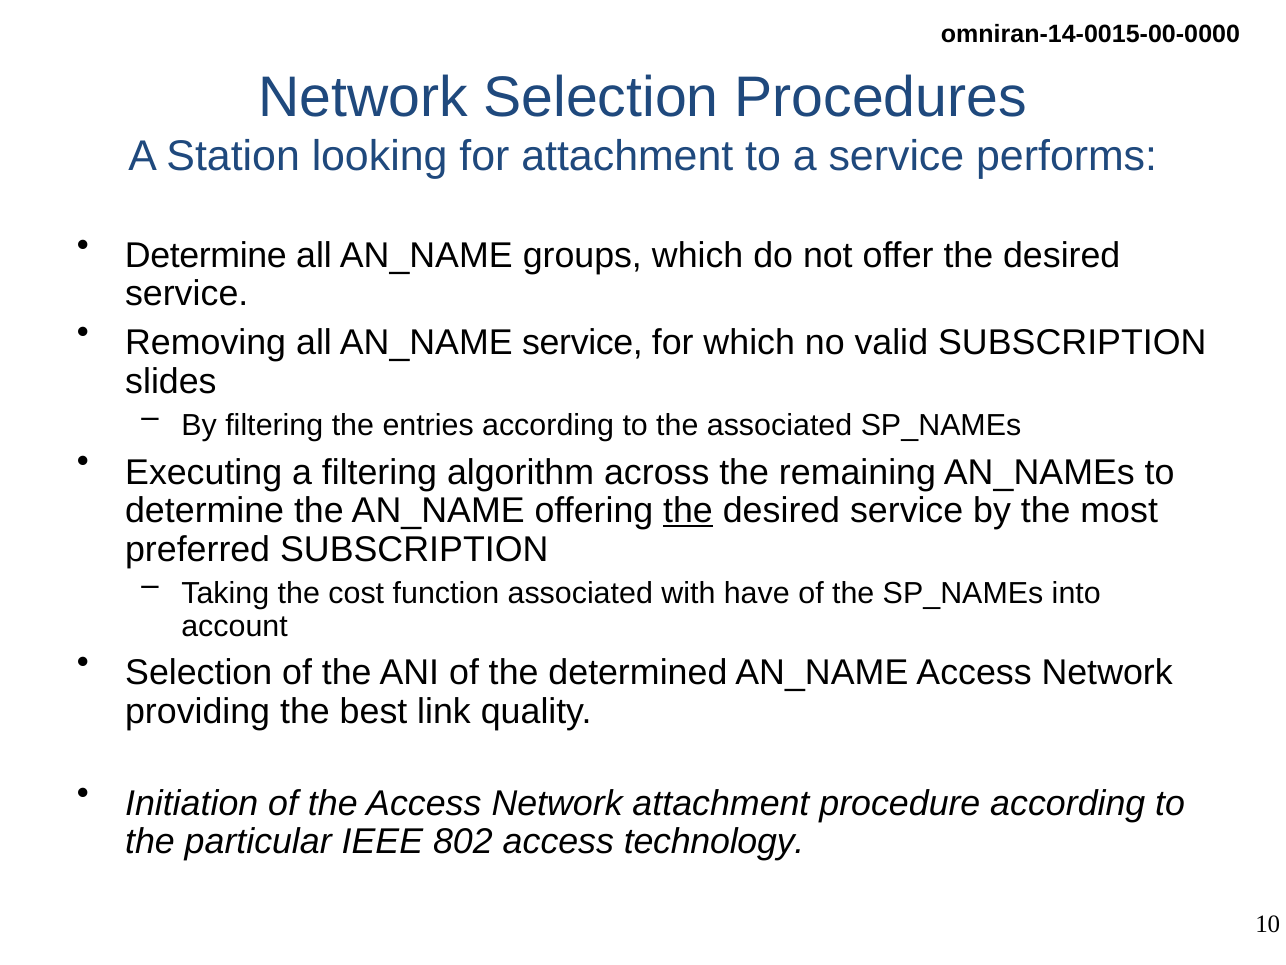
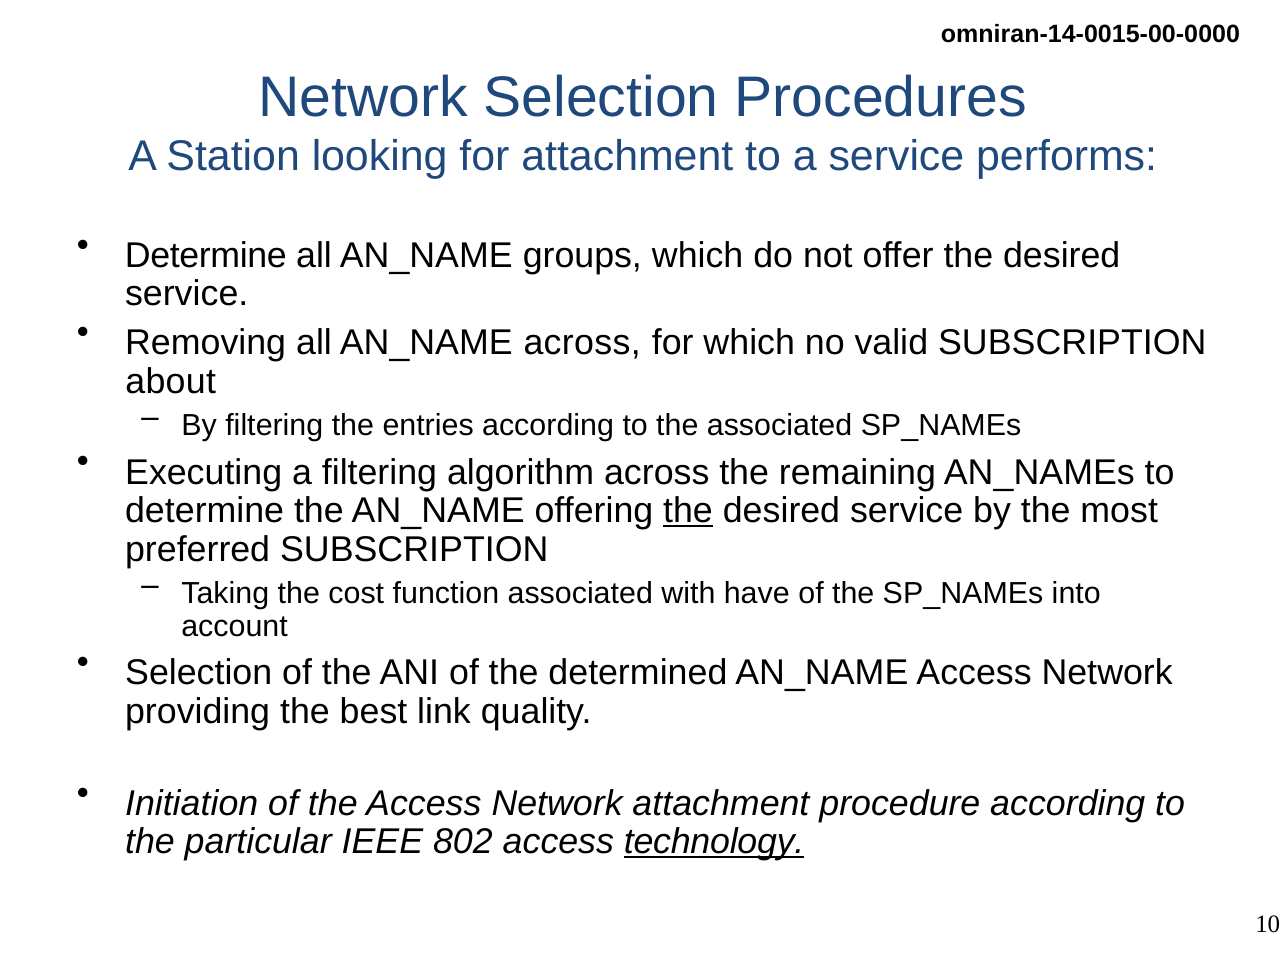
AN_NAME service: service -> across
slides: slides -> about
technology underline: none -> present
